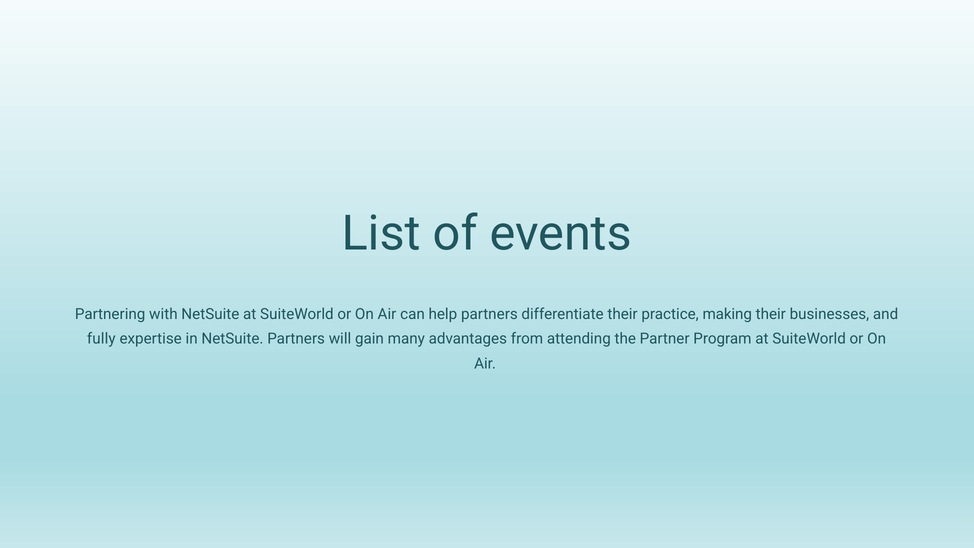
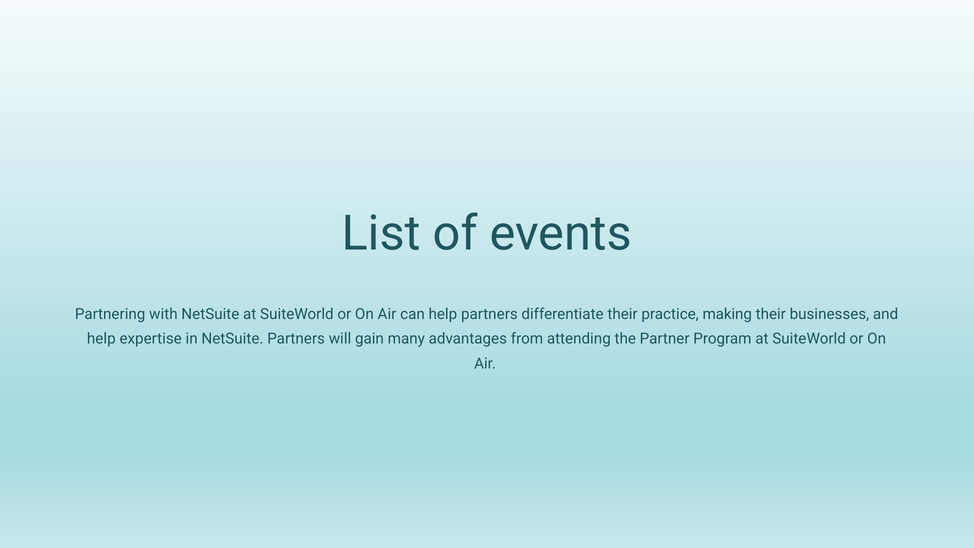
fully at (101, 339): fully -> help
